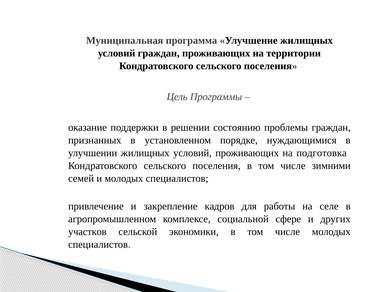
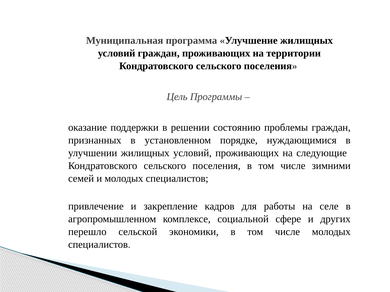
подготовка: подготовка -> следующие
участков: участков -> перешло
